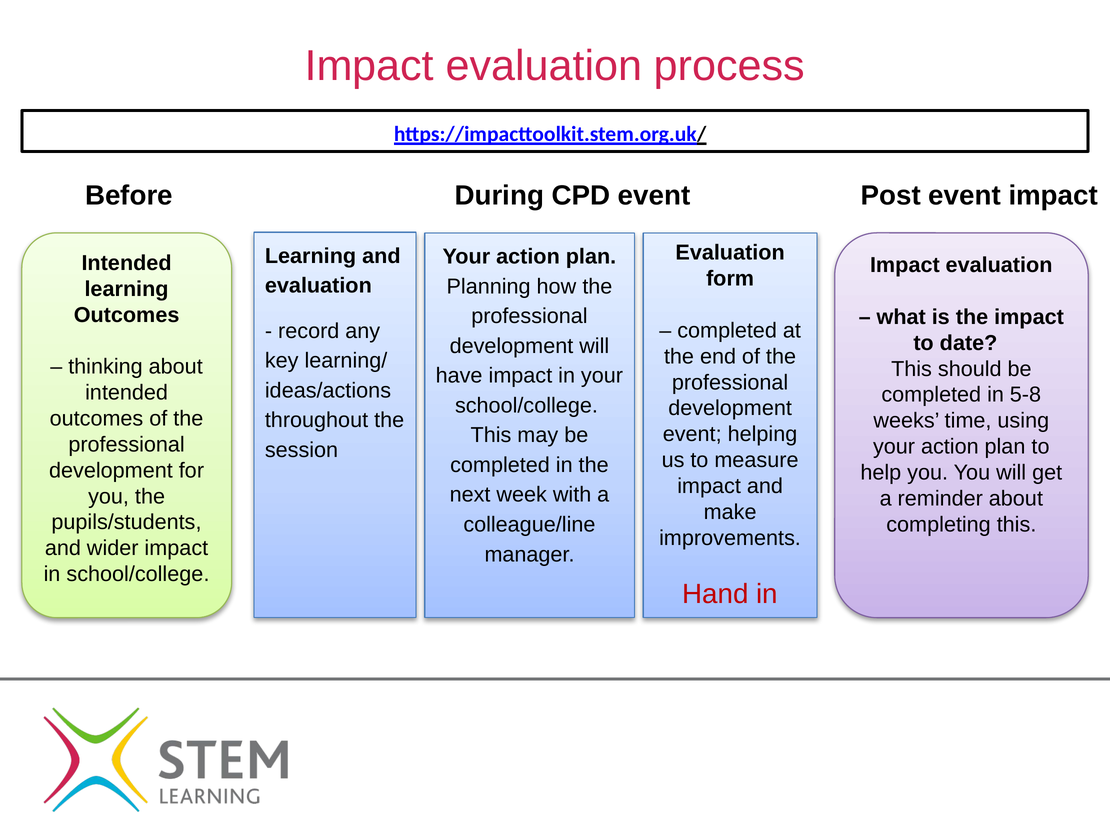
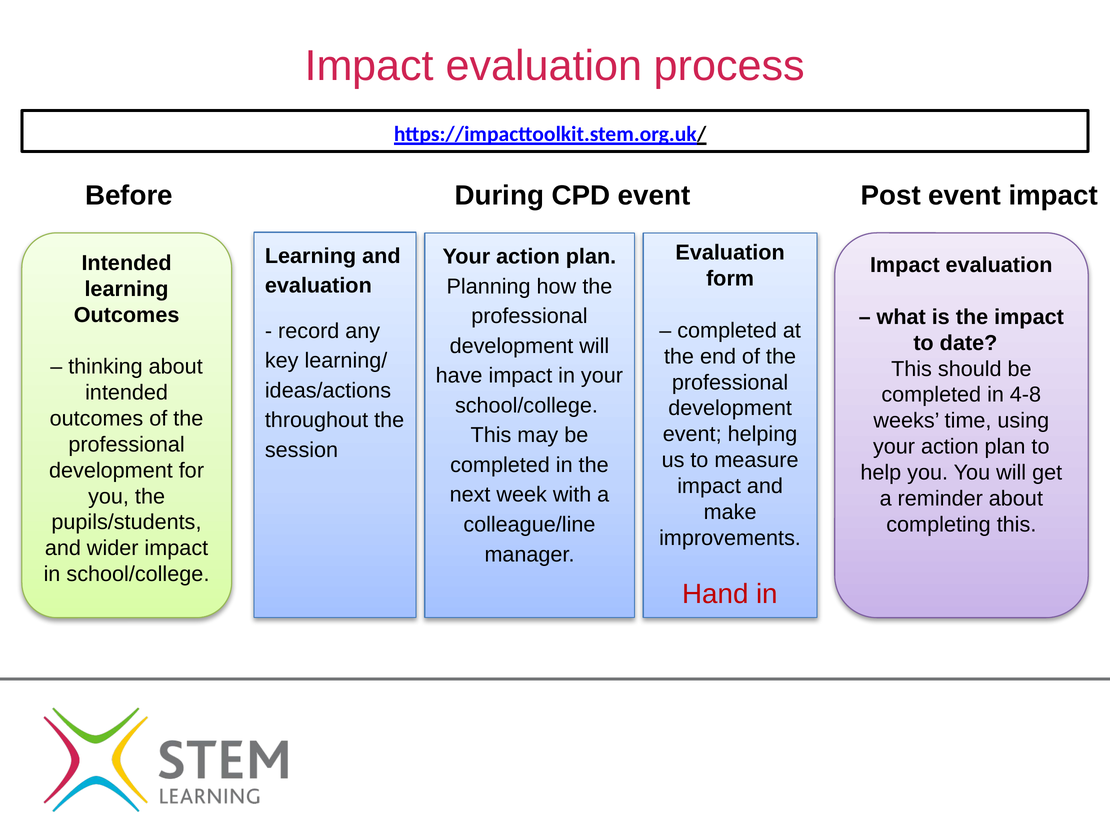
5-8: 5-8 -> 4-8
